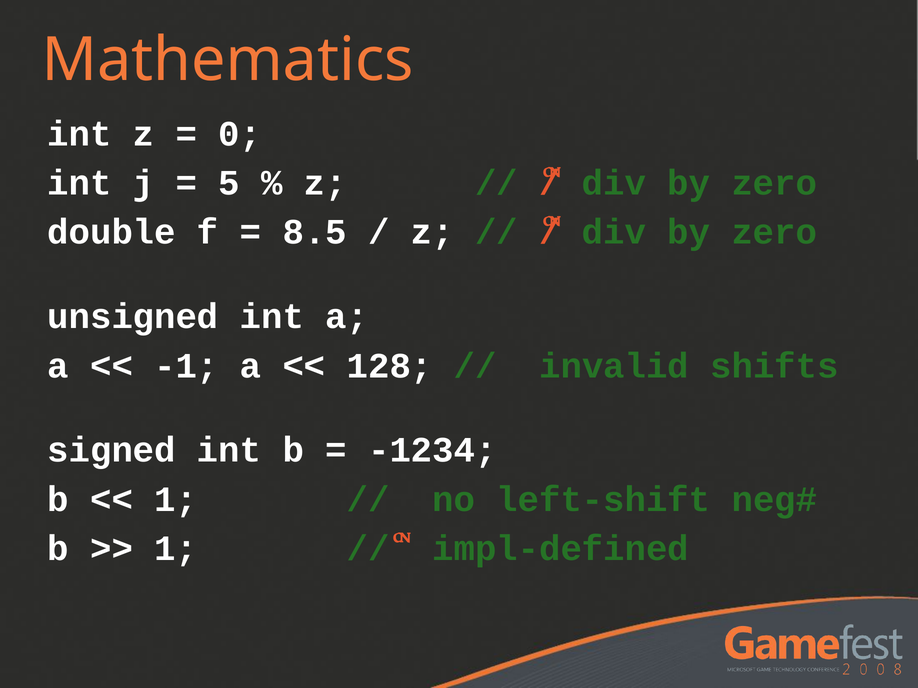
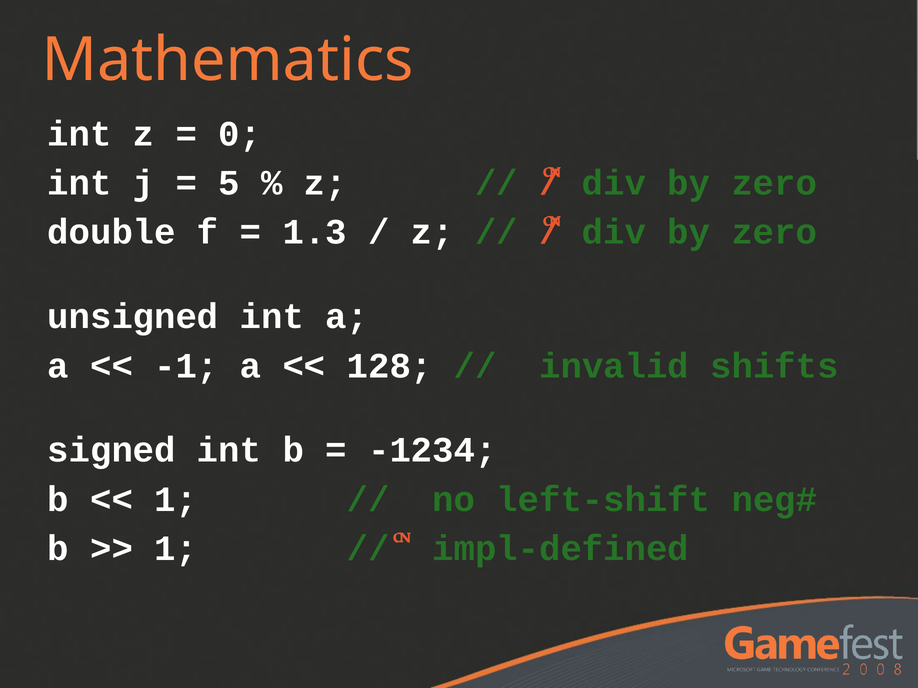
8.5: 8.5 -> 1.3
